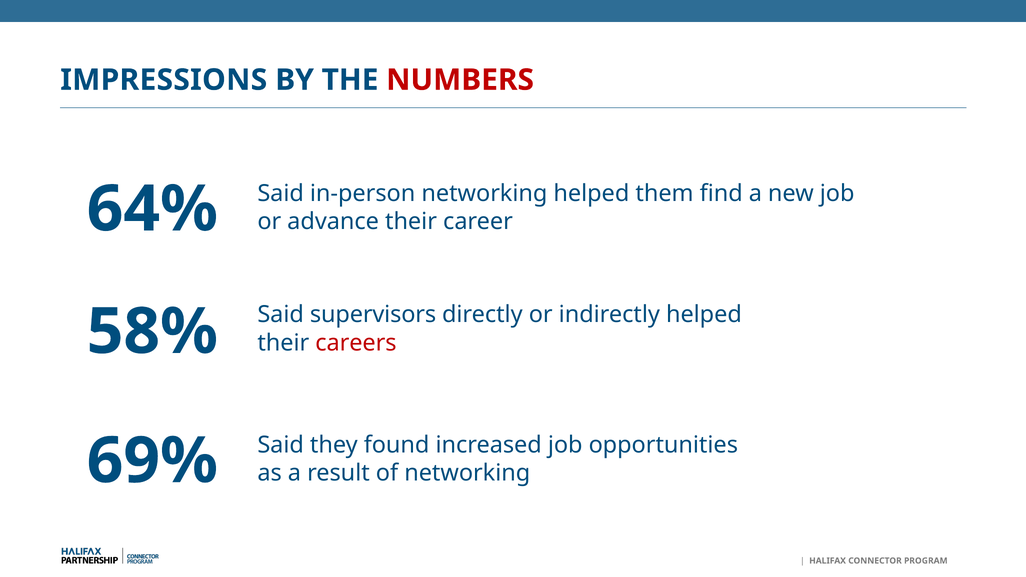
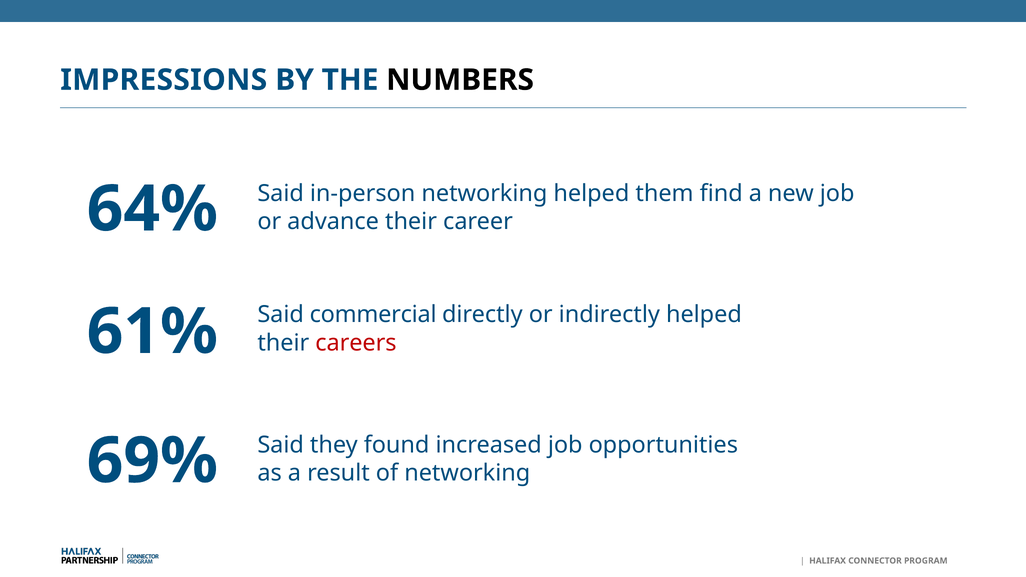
NUMBERS colour: red -> black
supervisors: supervisors -> commercial
58%: 58% -> 61%
